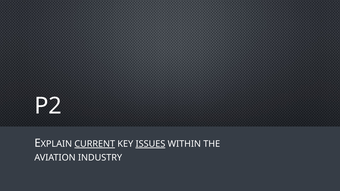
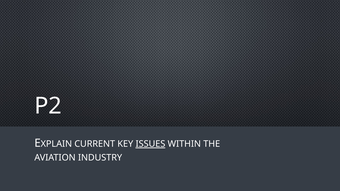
CURRENT underline: present -> none
